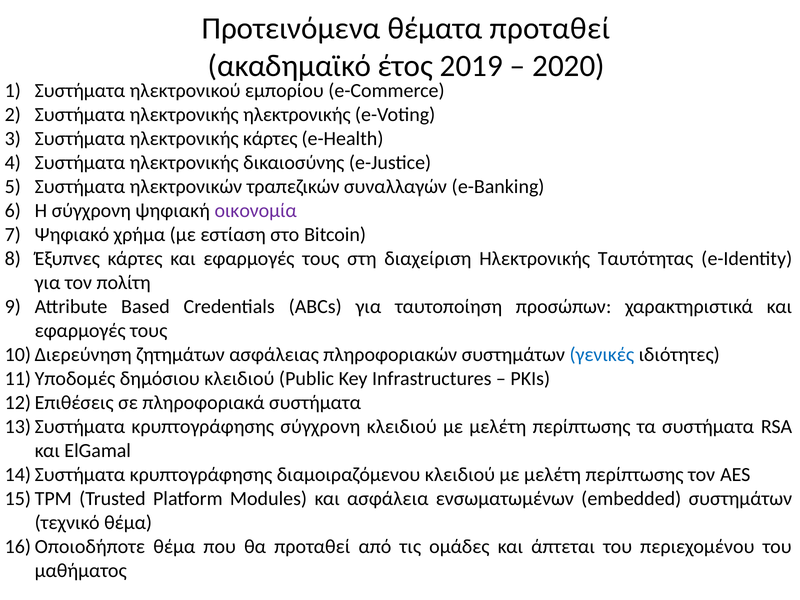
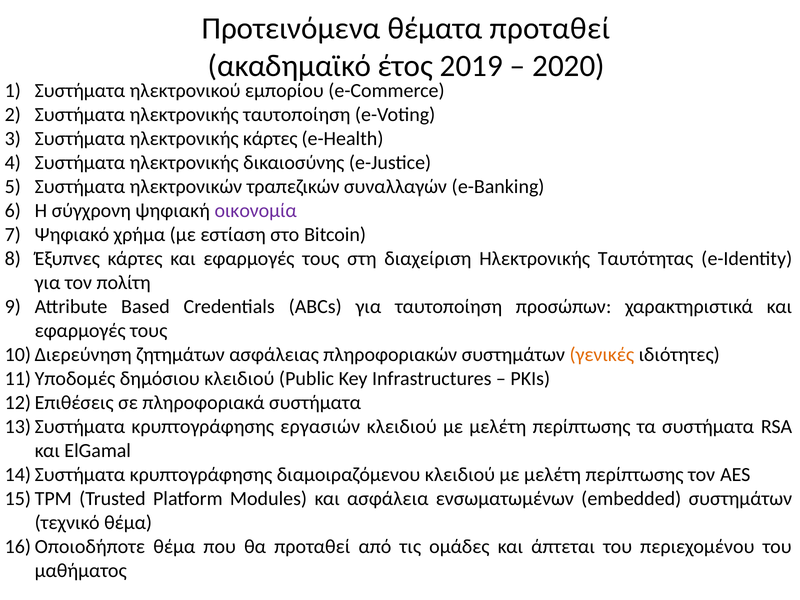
ηλεκτρονικής ηλεκτρονικής: ηλεκτρονικής -> ταυτοποίηση
γενικές colour: blue -> orange
κρυπτογράφησης σύγχρονη: σύγχρονη -> εργασιών
